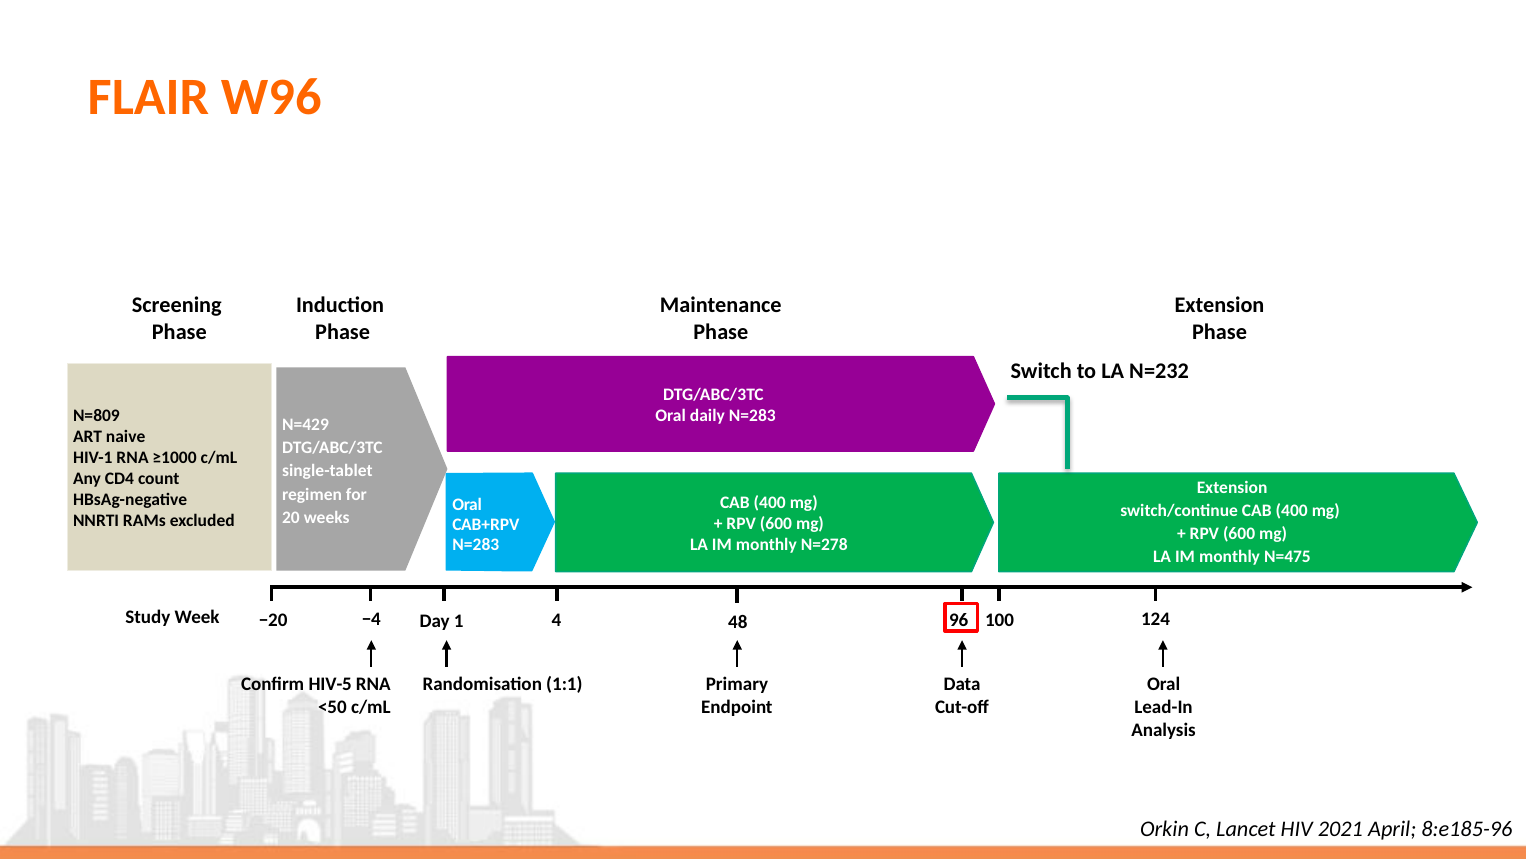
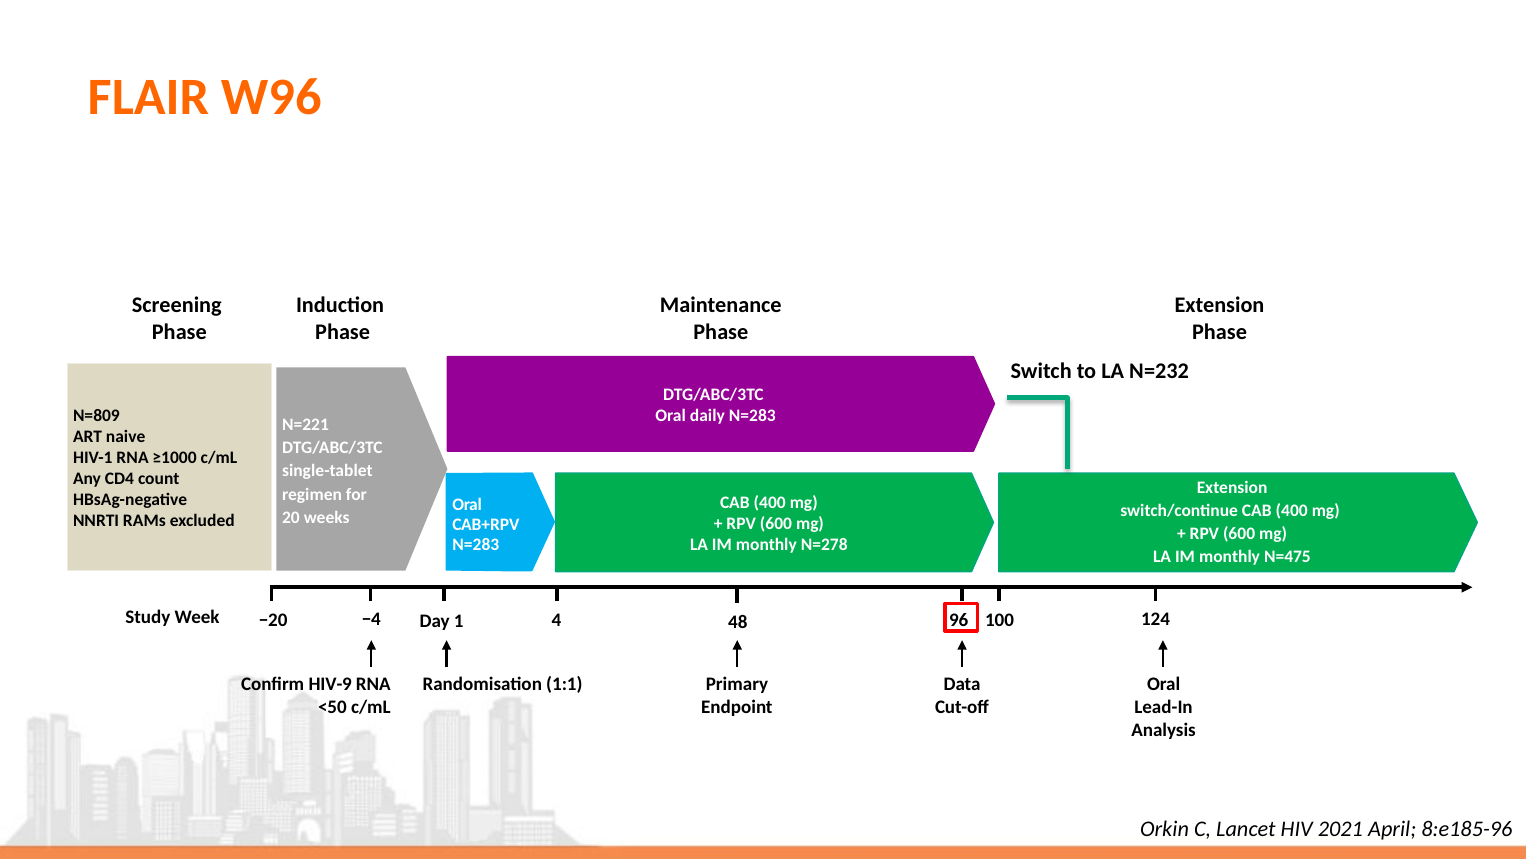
N=429: N=429 -> N=221
HIV-5: HIV-5 -> HIV-9
